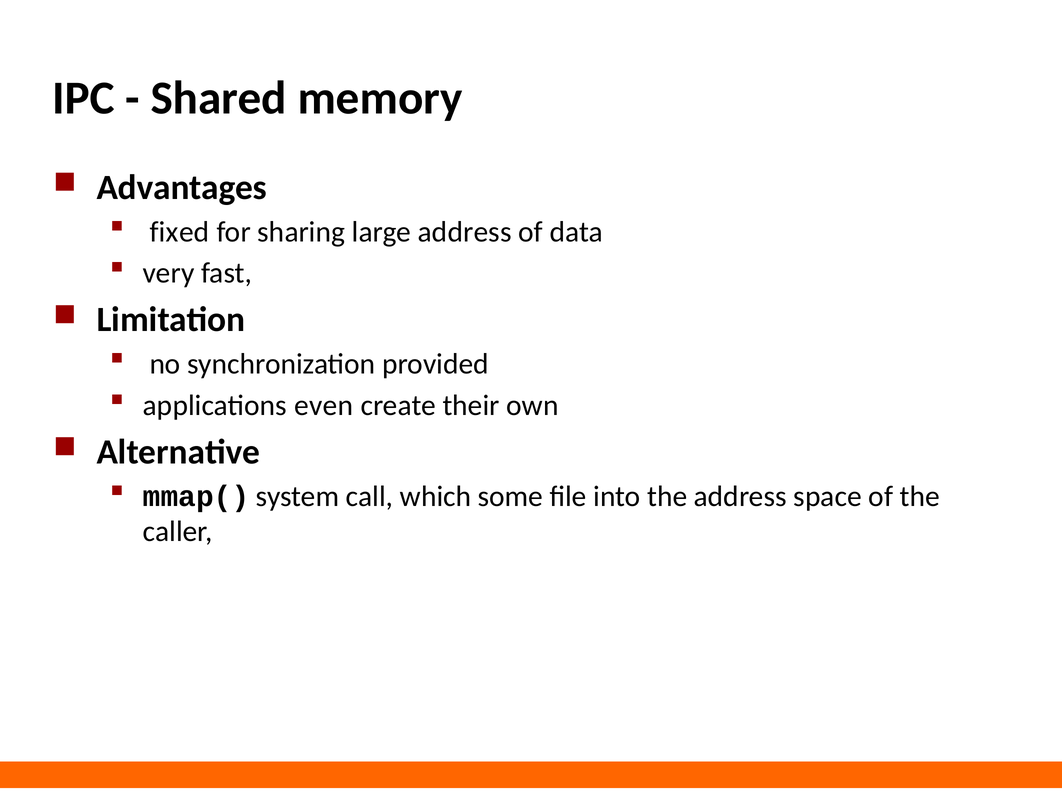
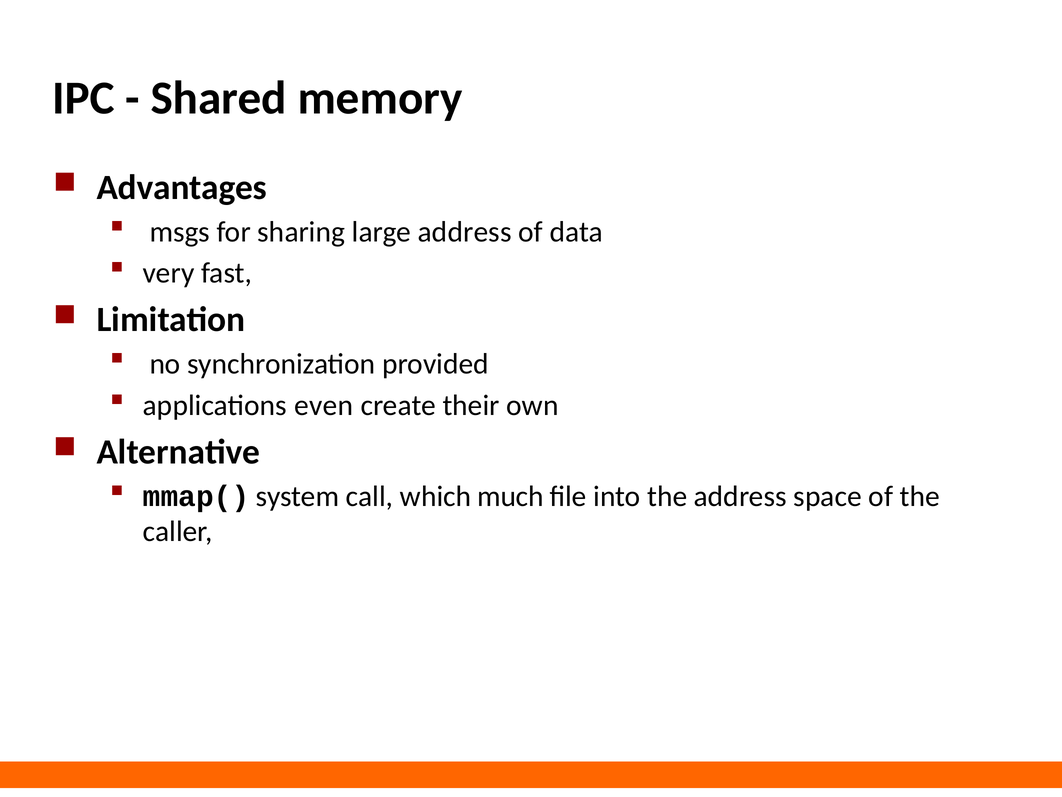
fixed: fixed -> msgs
some: some -> much
